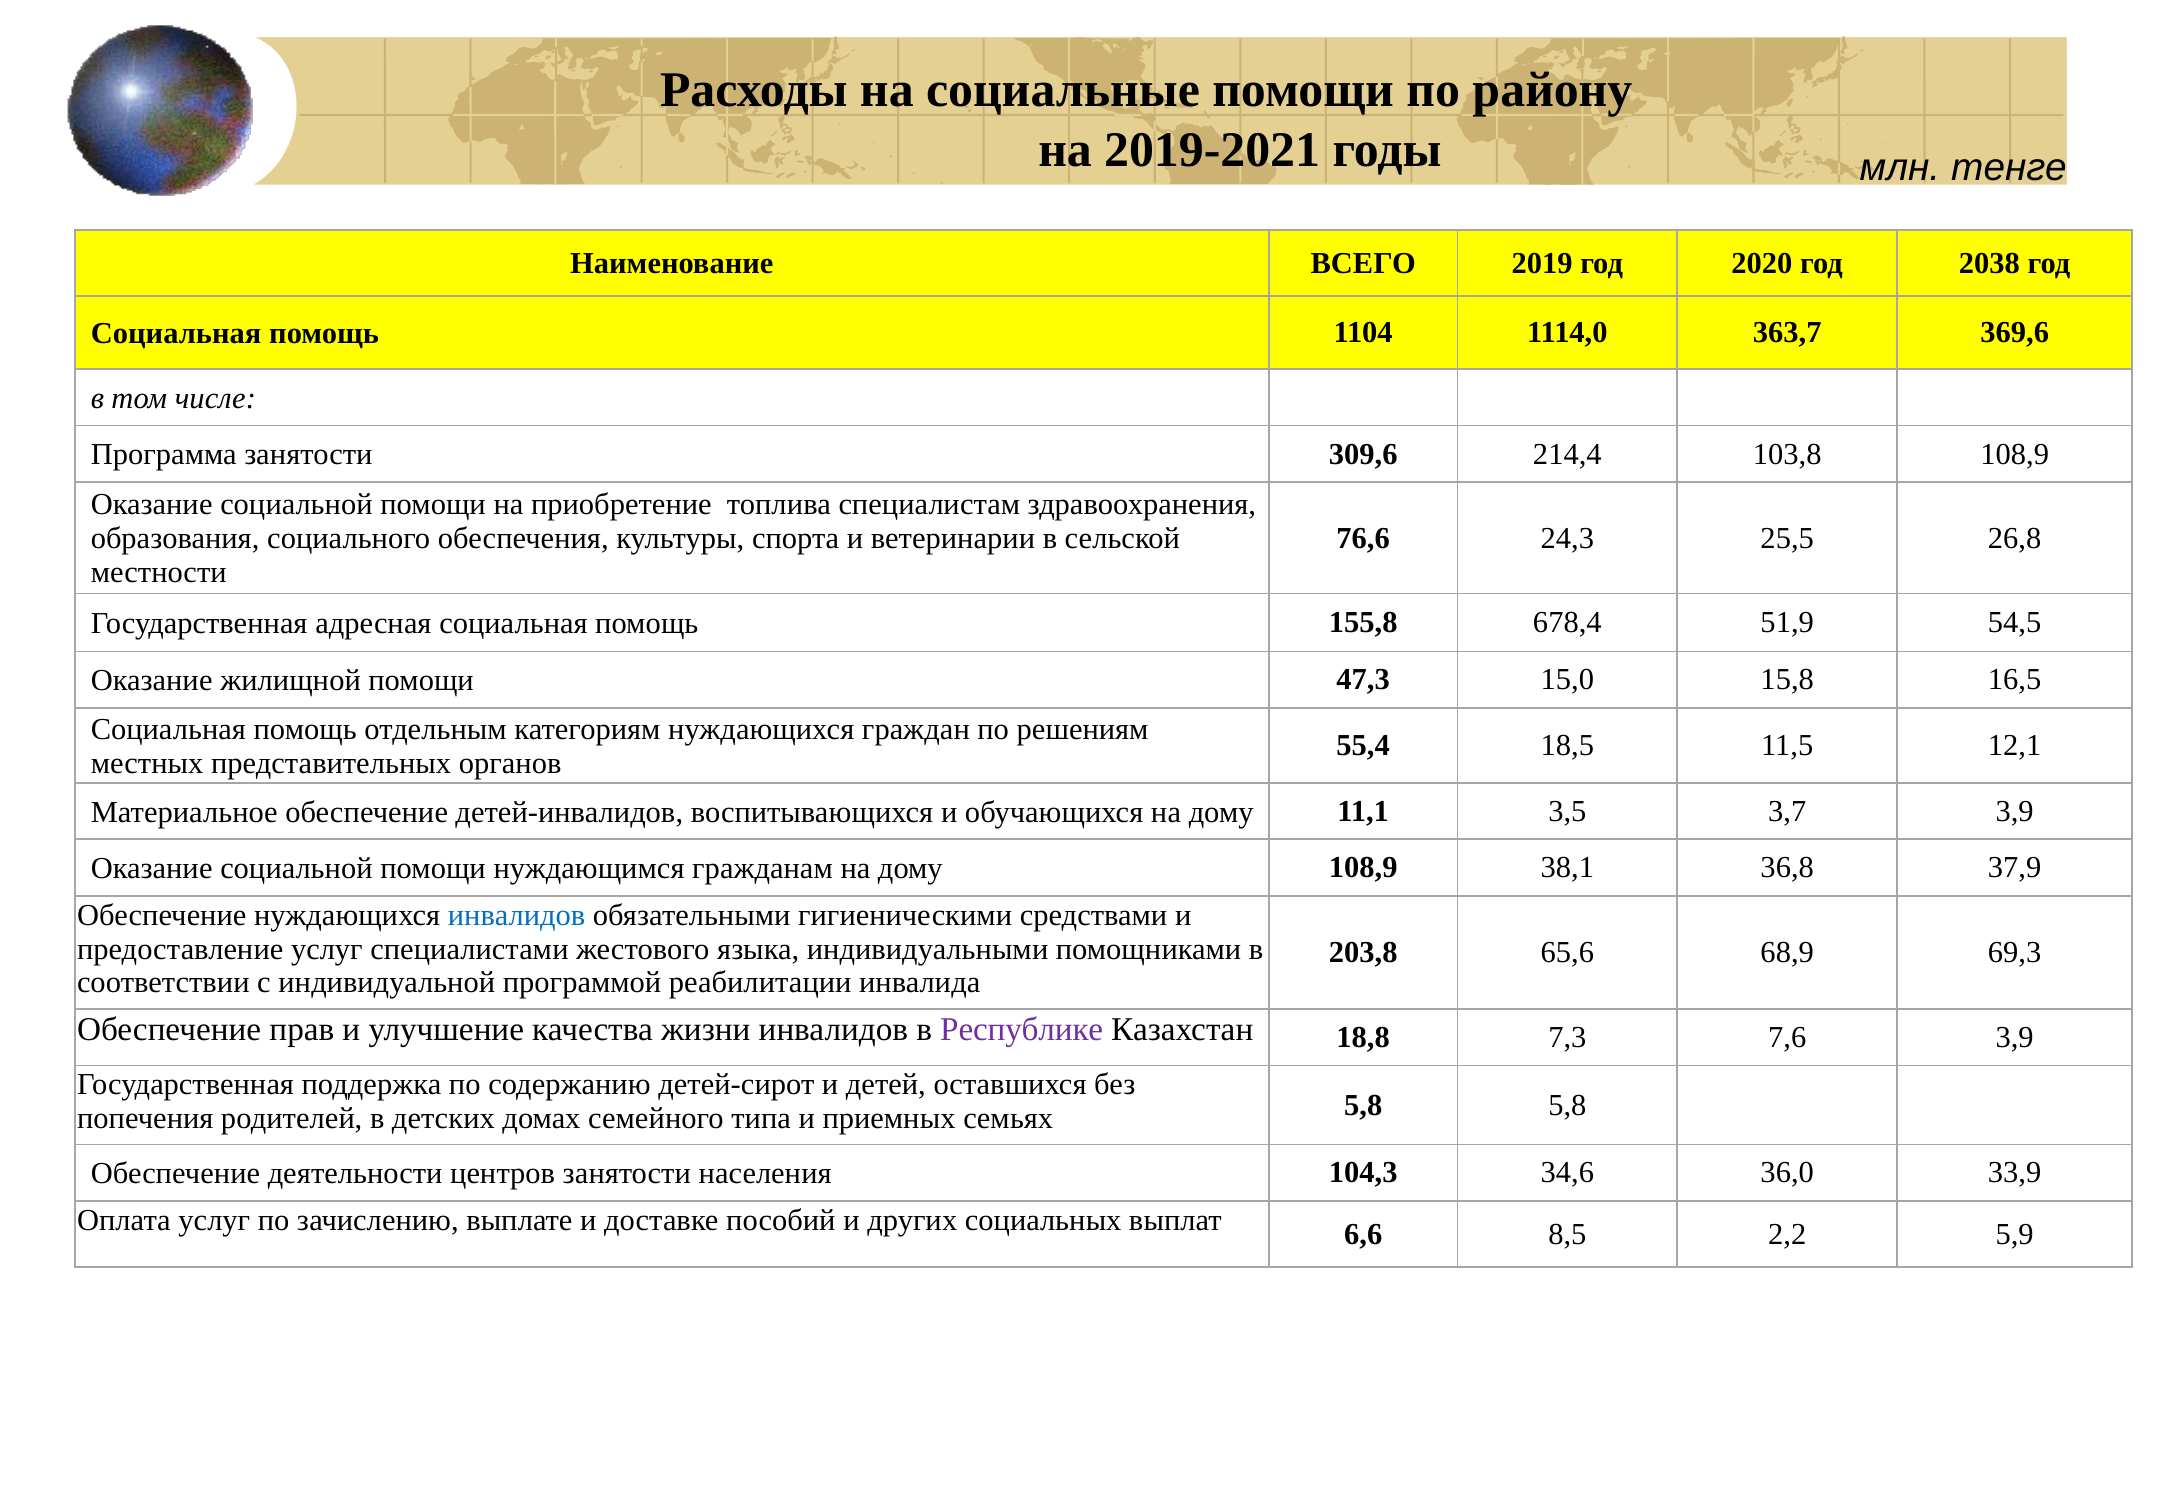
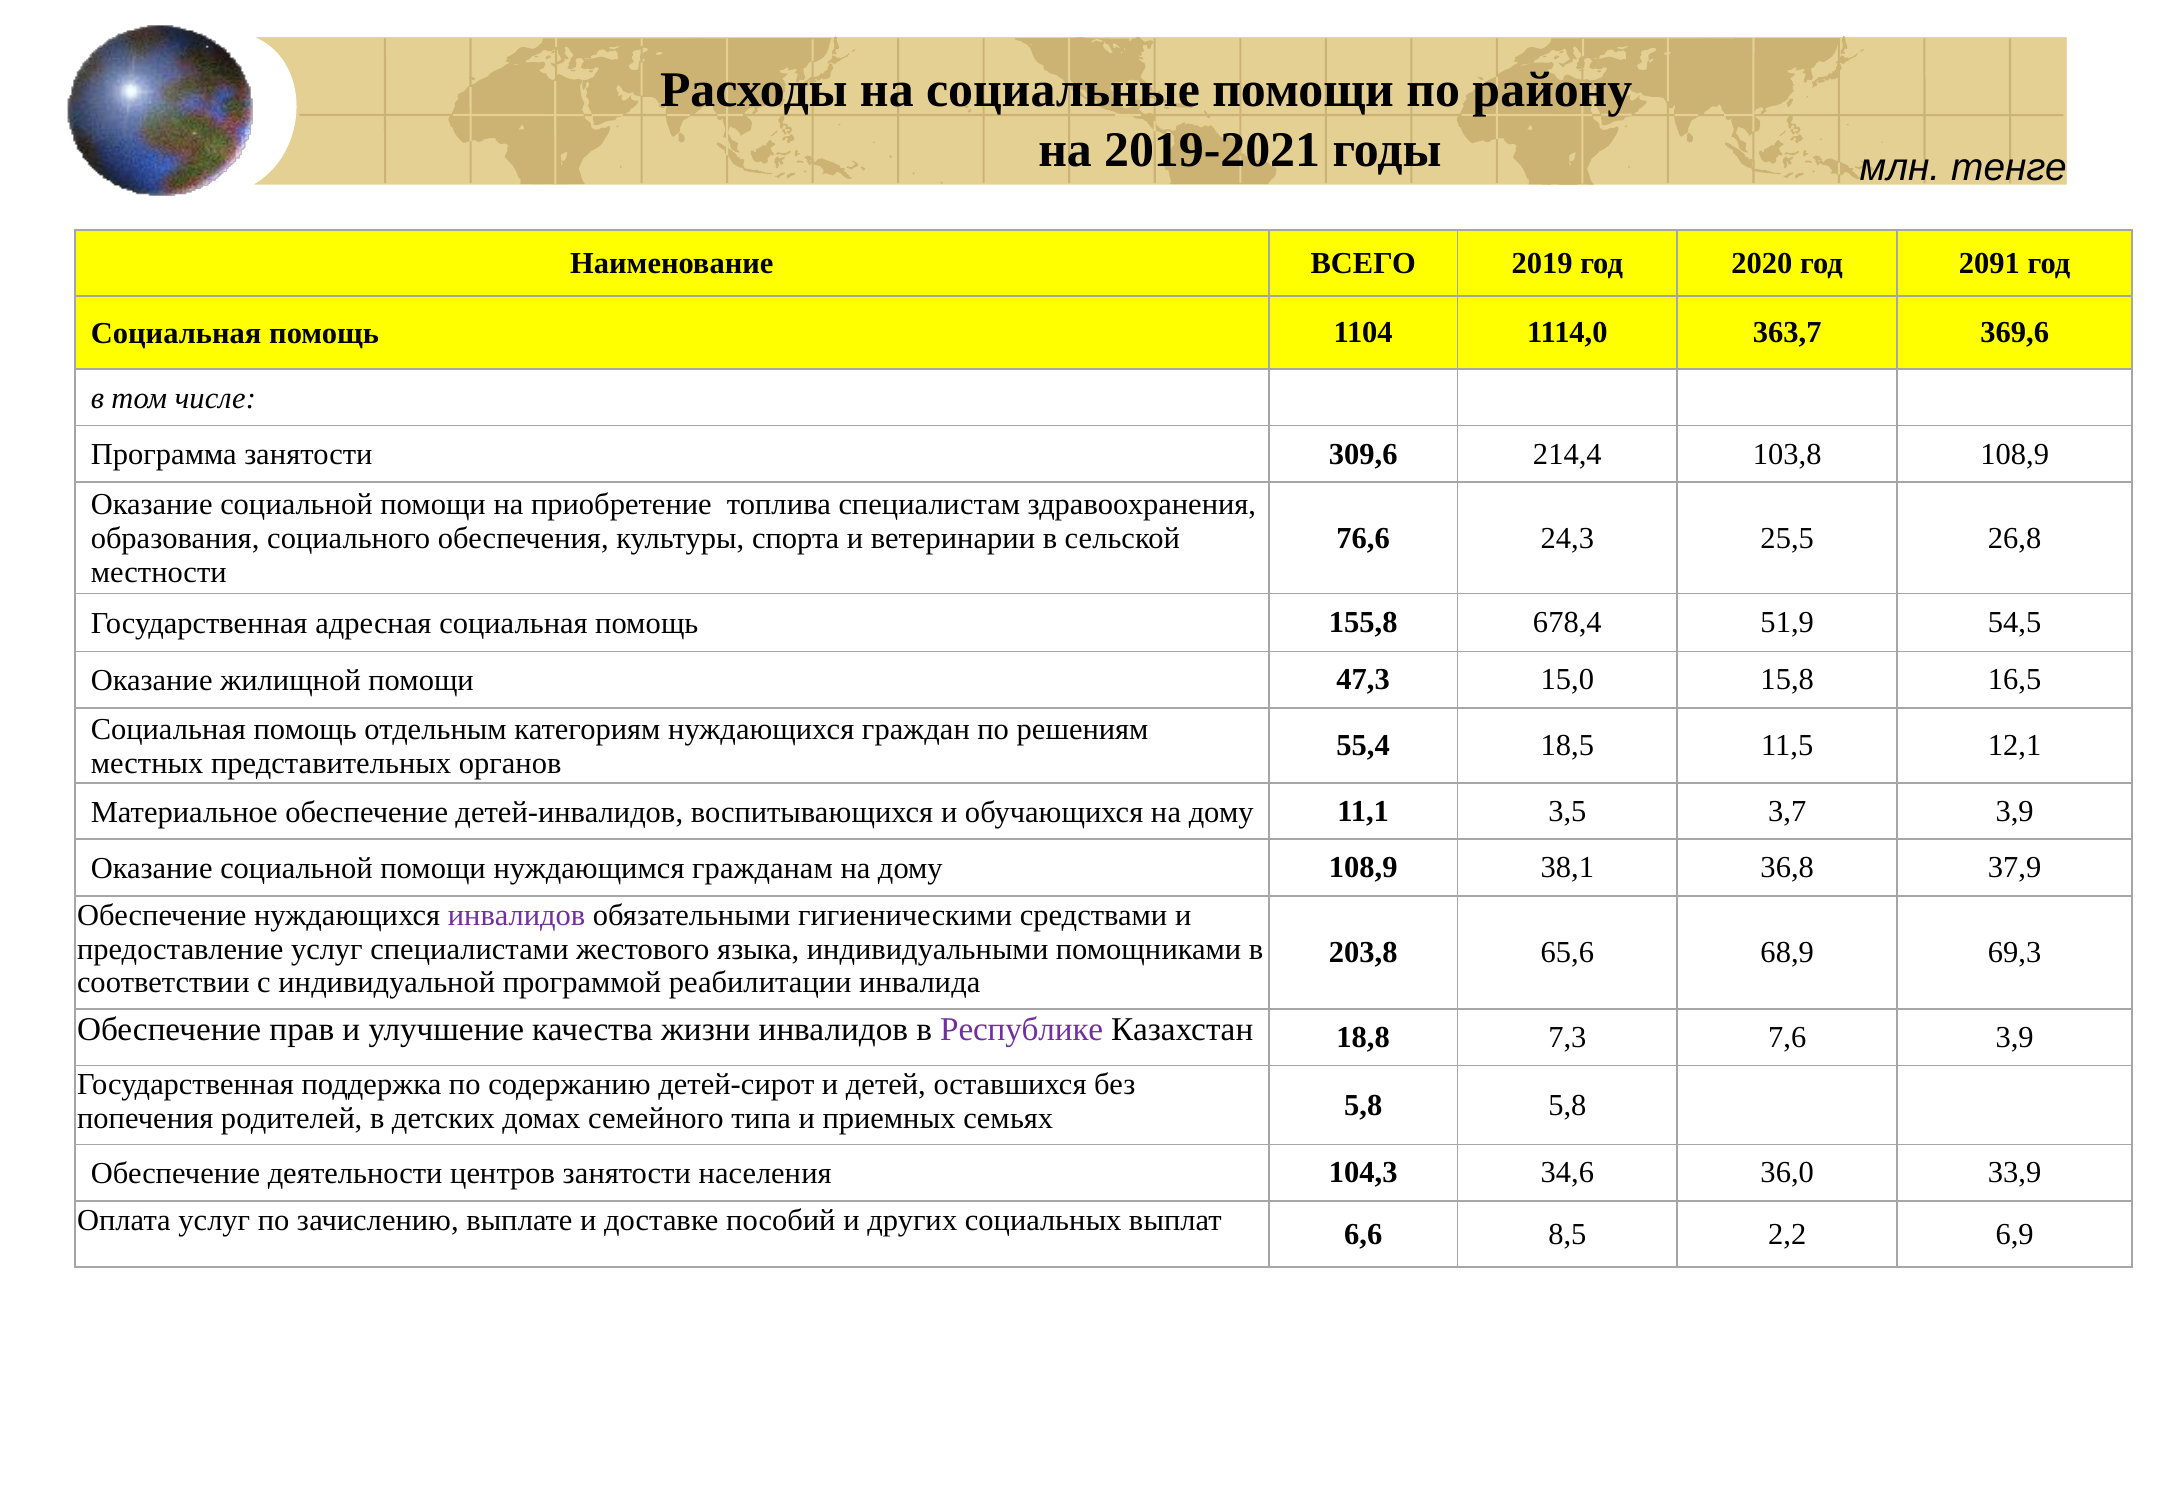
2038: 2038 -> 2091
инвалидов at (517, 915) colour: blue -> purple
5,9: 5,9 -> 6,9
